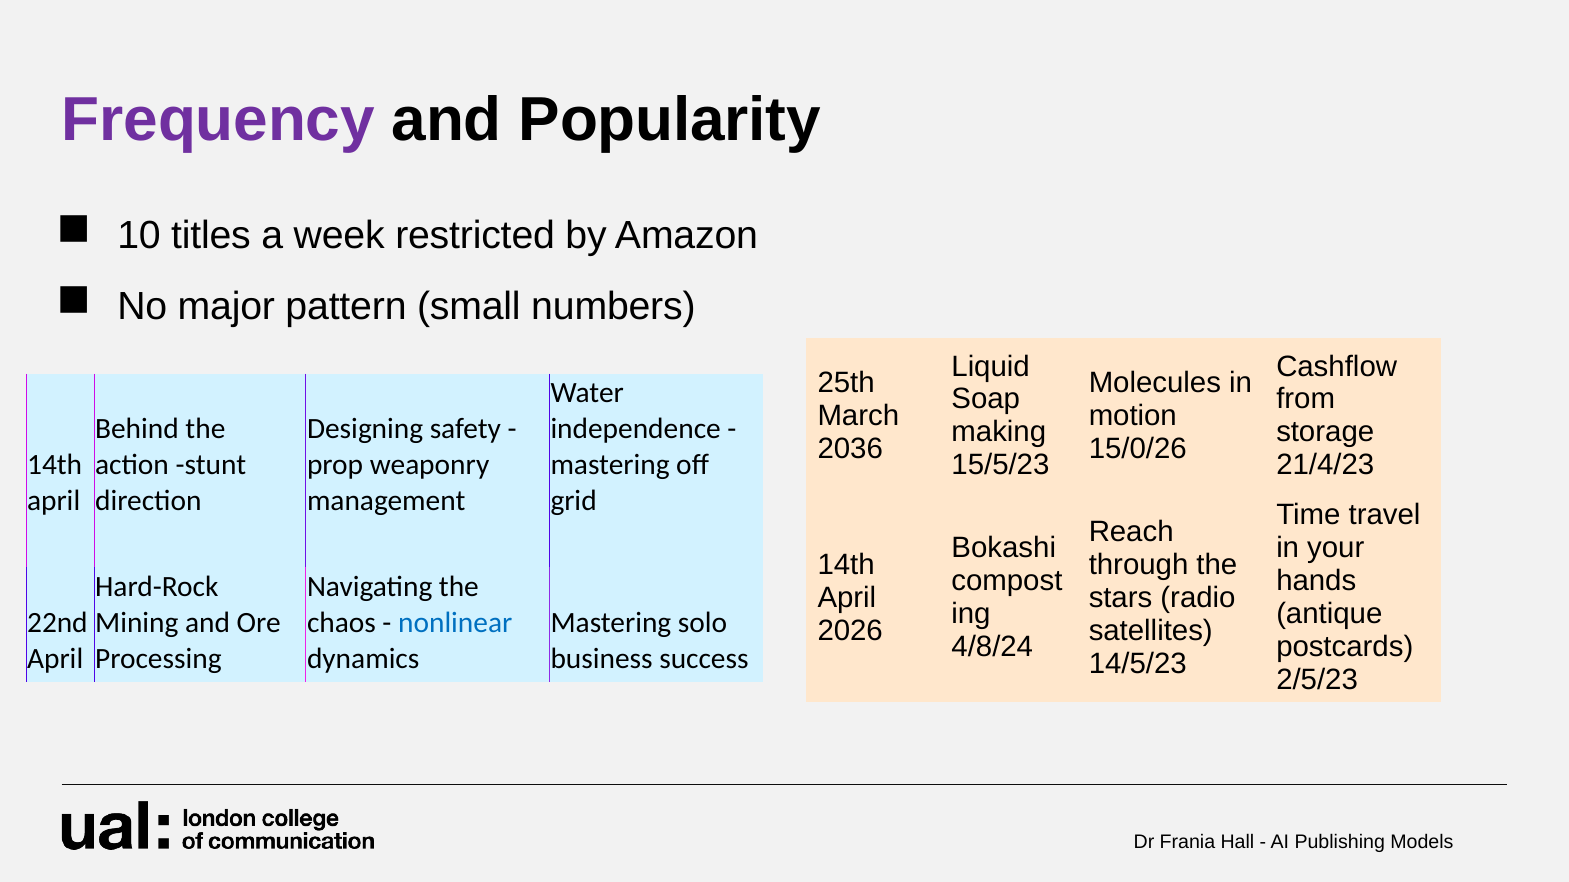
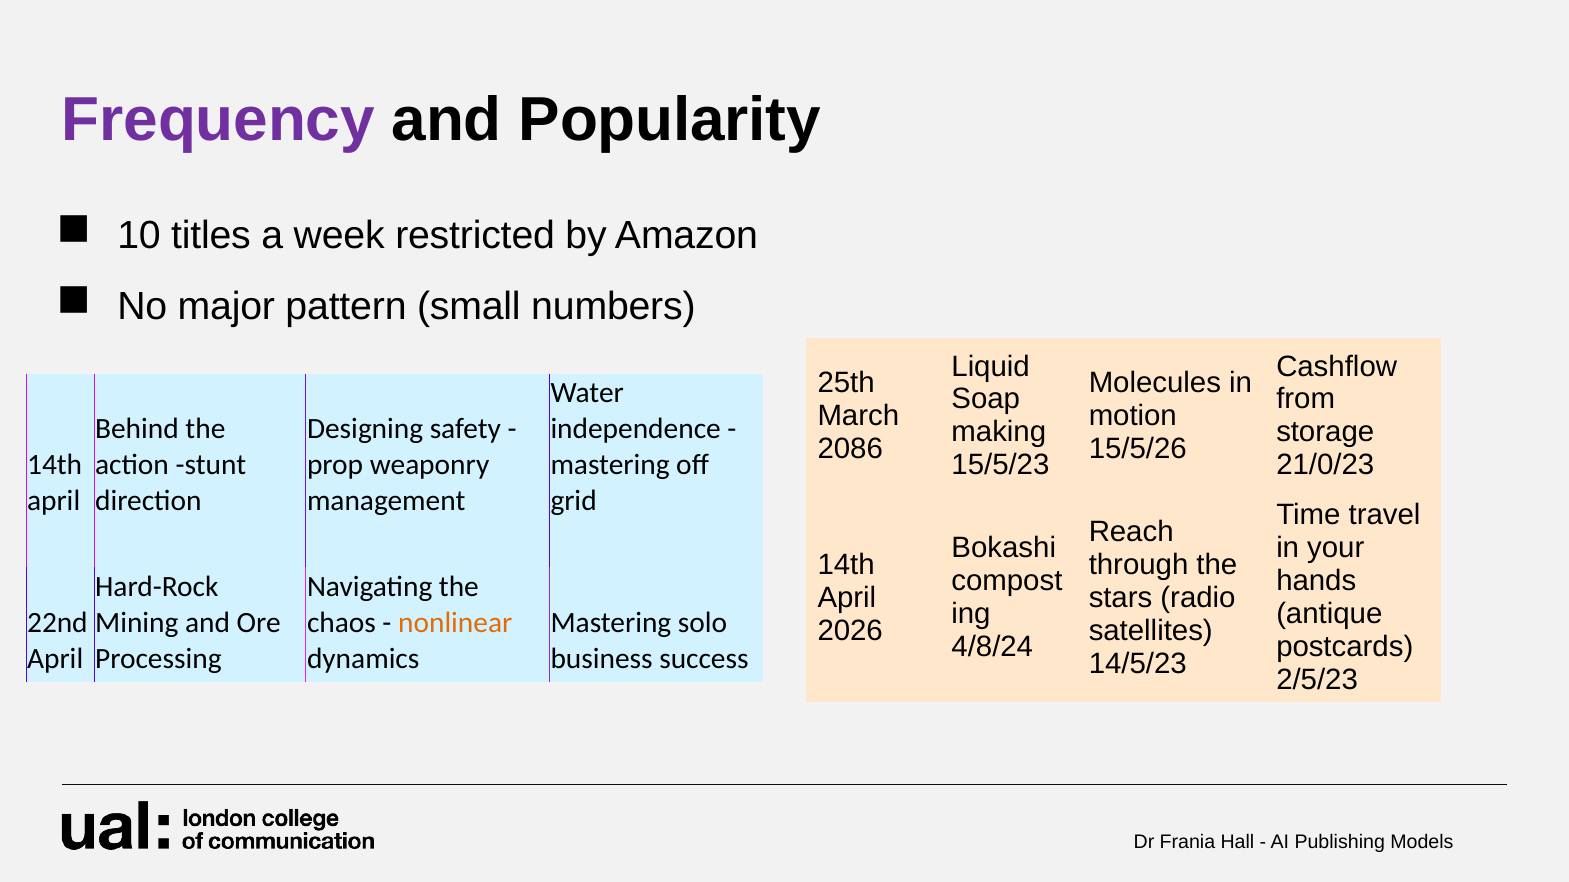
2036: 2036 -> 2086
15/0/26: 15/0/26 -> 15/5/26
21/4/23: 21/4/23 -> 21/0/23
nonlinear colour: blue -> orange
